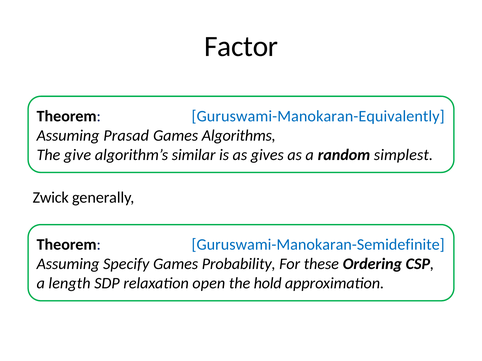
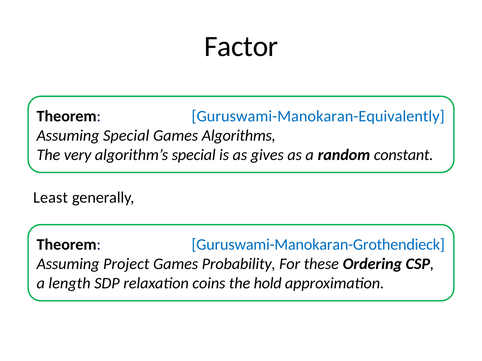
Assuming Prasad: Prasad -> Special
give: give -> very
algorithm’s similar: similar -> special
simplest: simplest -> constant
Zwick: Zwick -> Least
Guruswami-Manokaran-Semidefinite: Guruswami-Manokaran-Semidefinite -> Guruswami-Manokaran-Grothendieck
Specify: Specify -> Project
open: open -> coins
